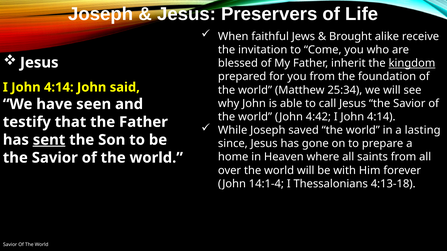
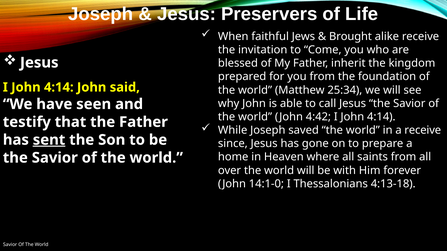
kingdom underline: present -> none
a lasting: lasting -> receive
14:1-4: 14:1-4 -> 14:1-0
